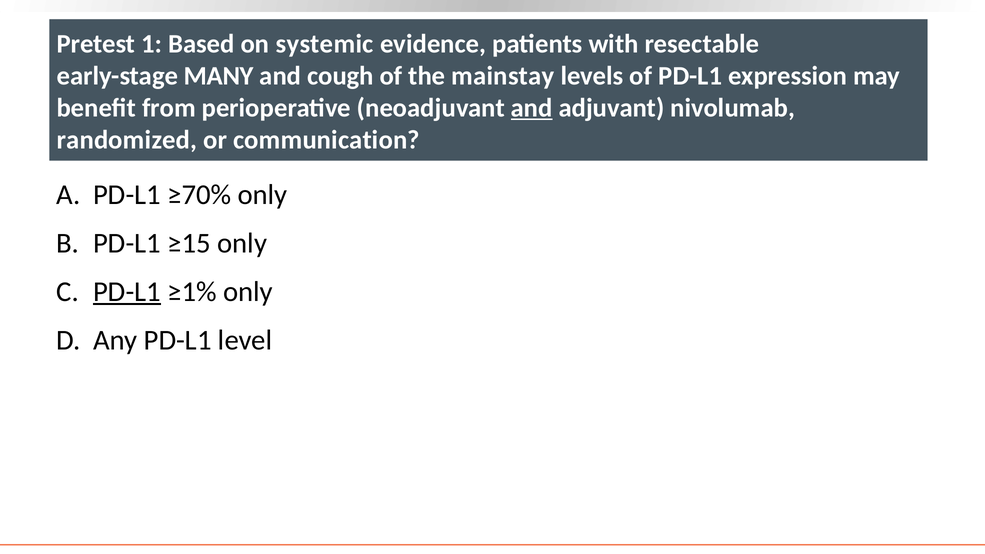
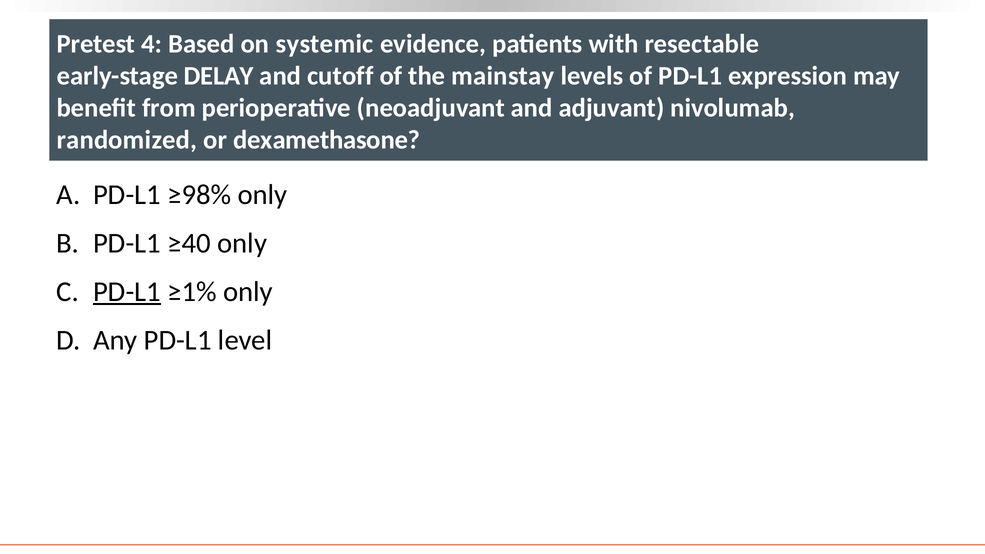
1: 1 -> 4
MANY: MANY -> DELAY
cough: cough -> cutoff
and at (532, 108) underline: present -> none
communication: communication -> dexamethasone
≥70%: ≥70% -> ≥98%
≥15: ≥15 -> ≥40
